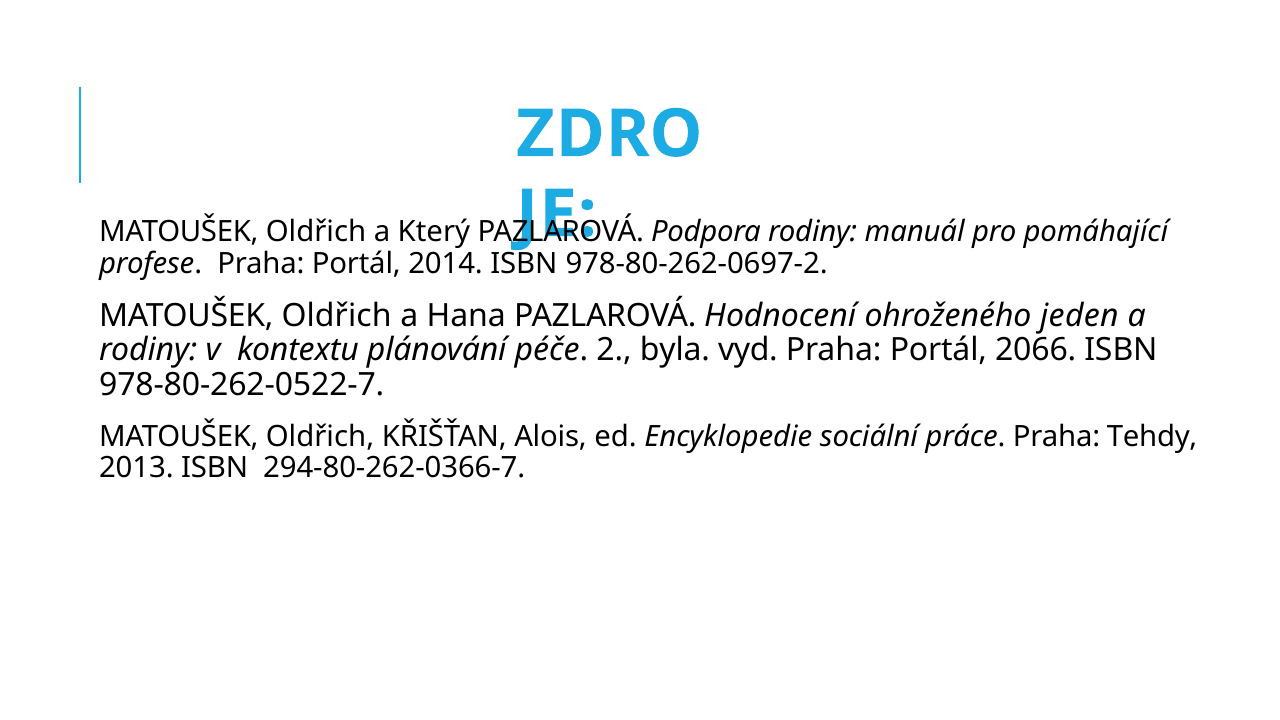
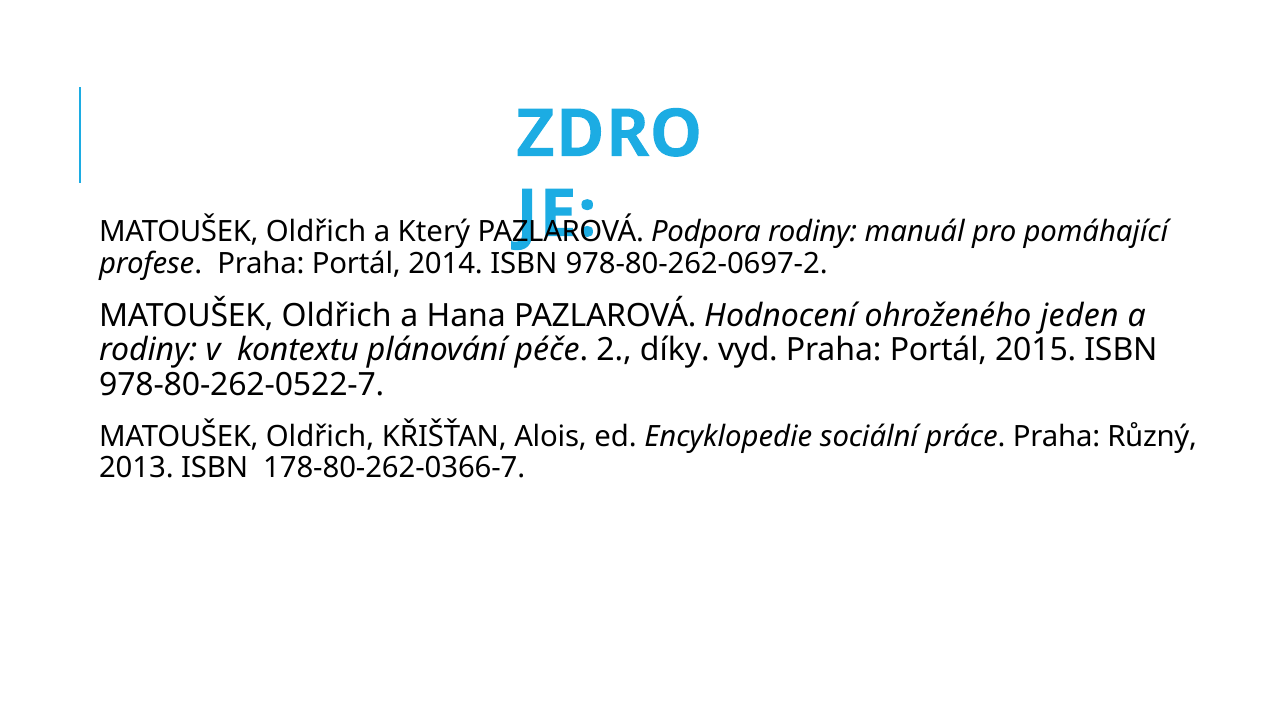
byla: byla -> díky
2066: 2066 -> 2015
Tehdy: Tehdy -> Různý
294-80-262-0366-7: 294-80-262-0366-7 -> 178-80-262-0366-7
